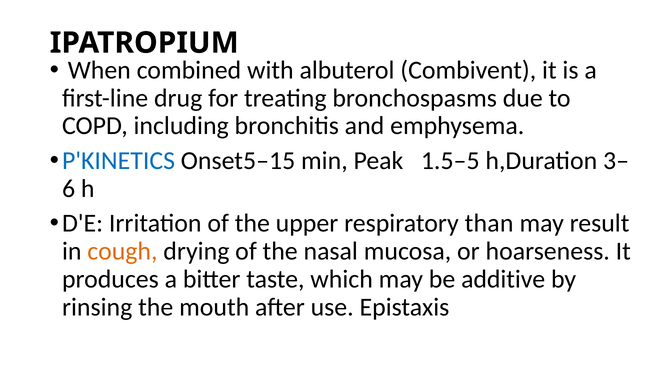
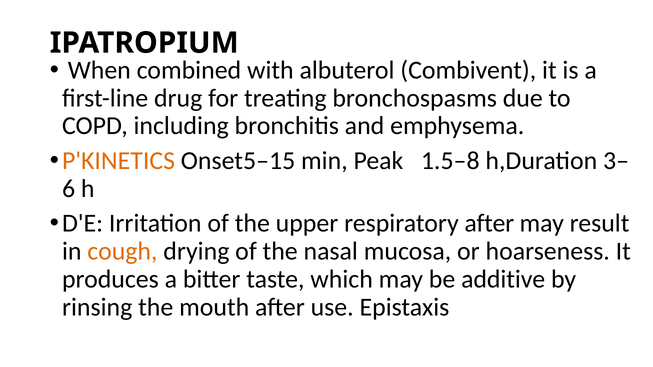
P'KINETICS colour: blue -> orange
1.5–5: 1.5–5 -> 1.5–8
respiratory than: than -> after
